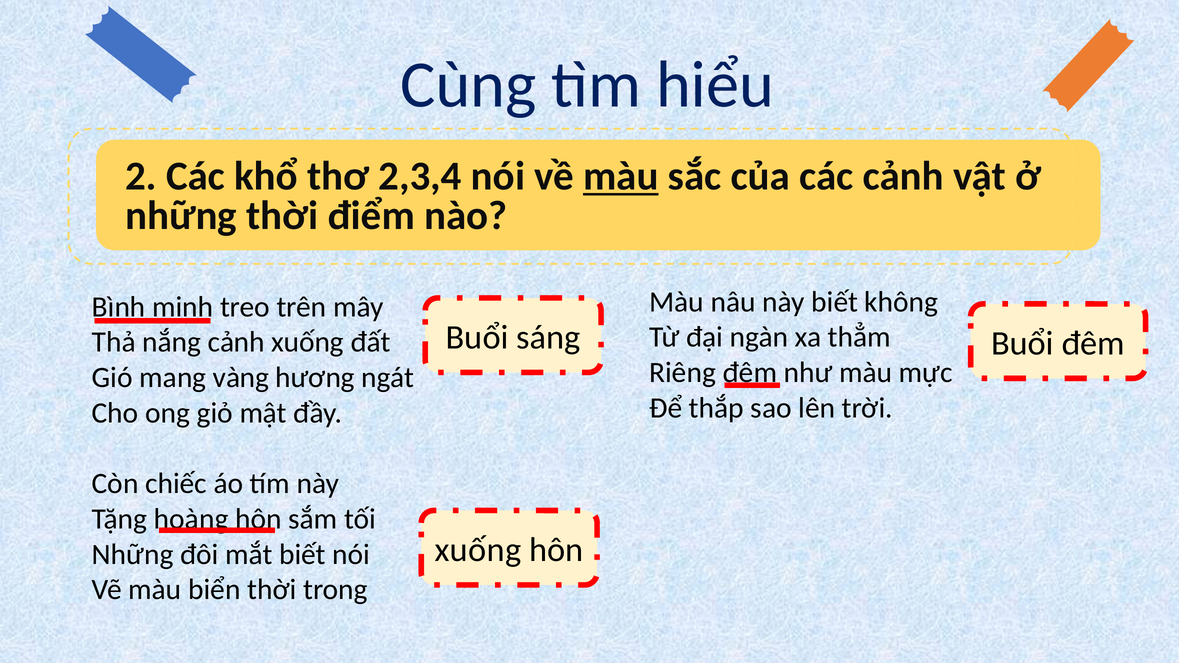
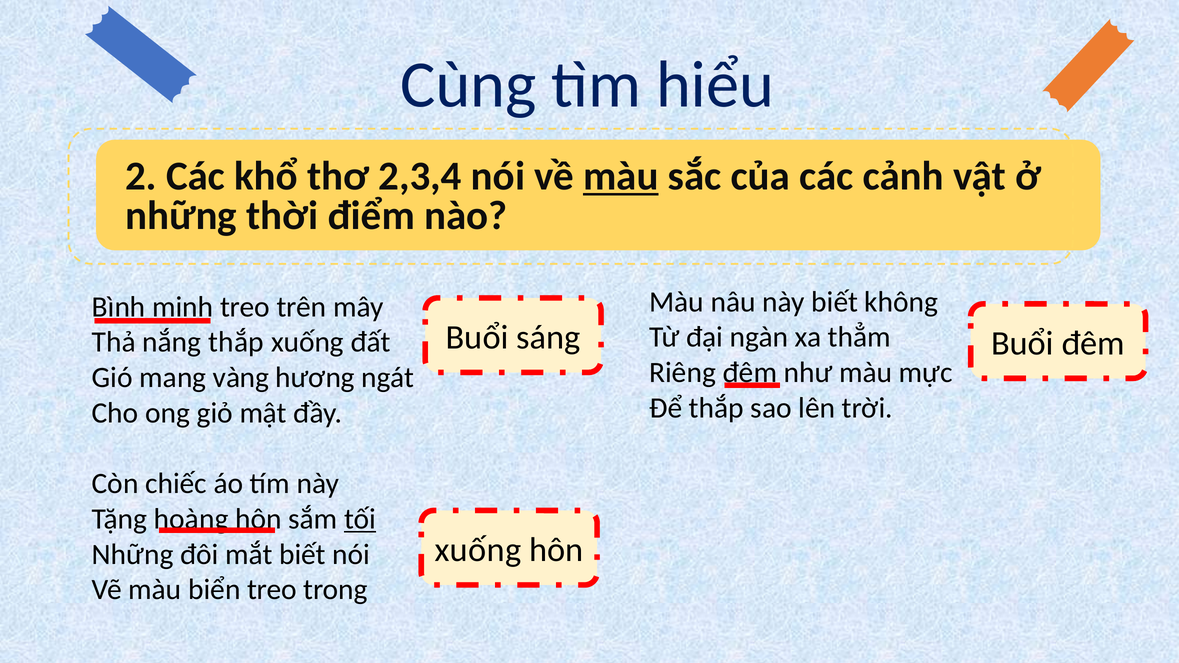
nắng cảnh: cảnh -> thắp
tối underline: none -> present
biển thời: thời -> treo
